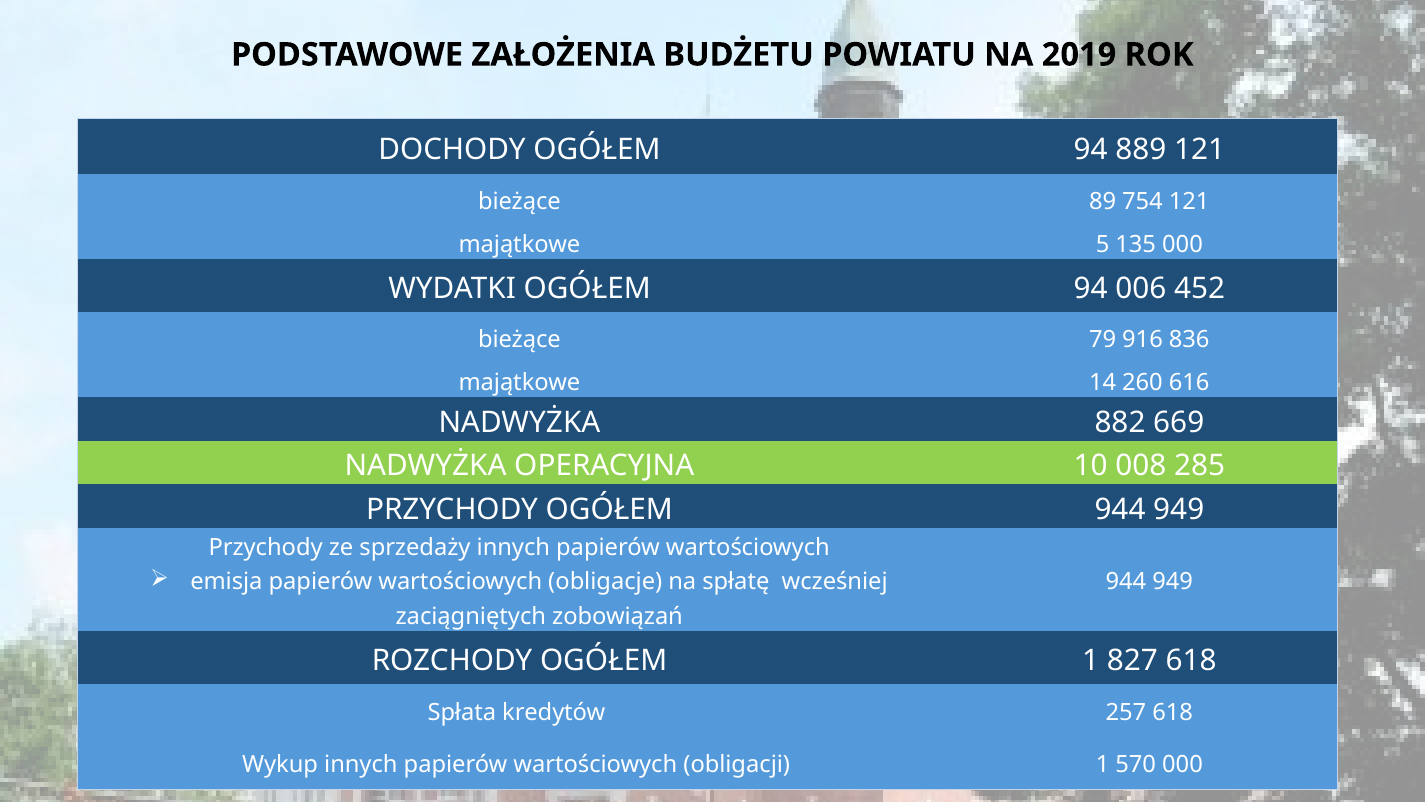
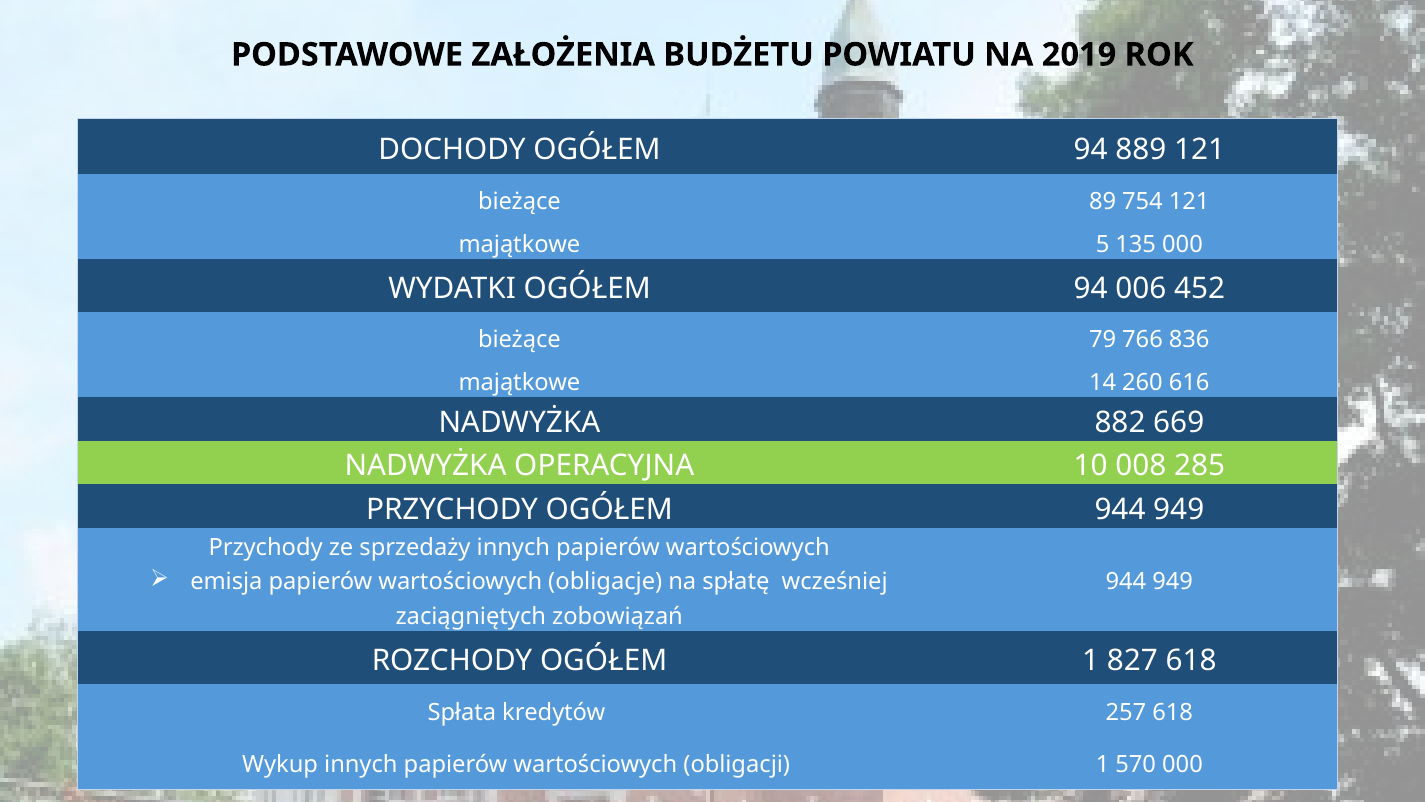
916: 916 -> 766
